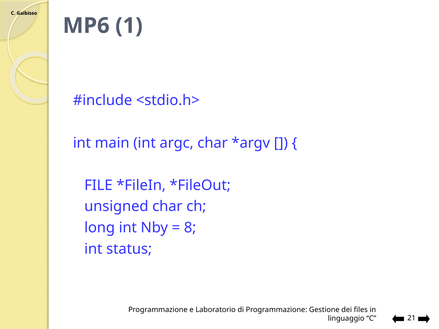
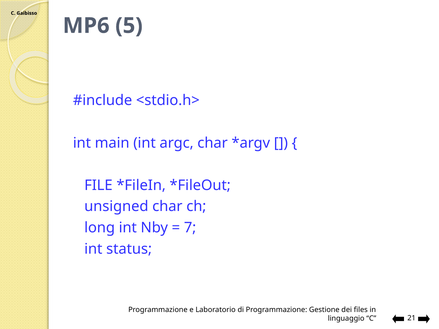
1: 1 -> 5
8: 8 -> 7
